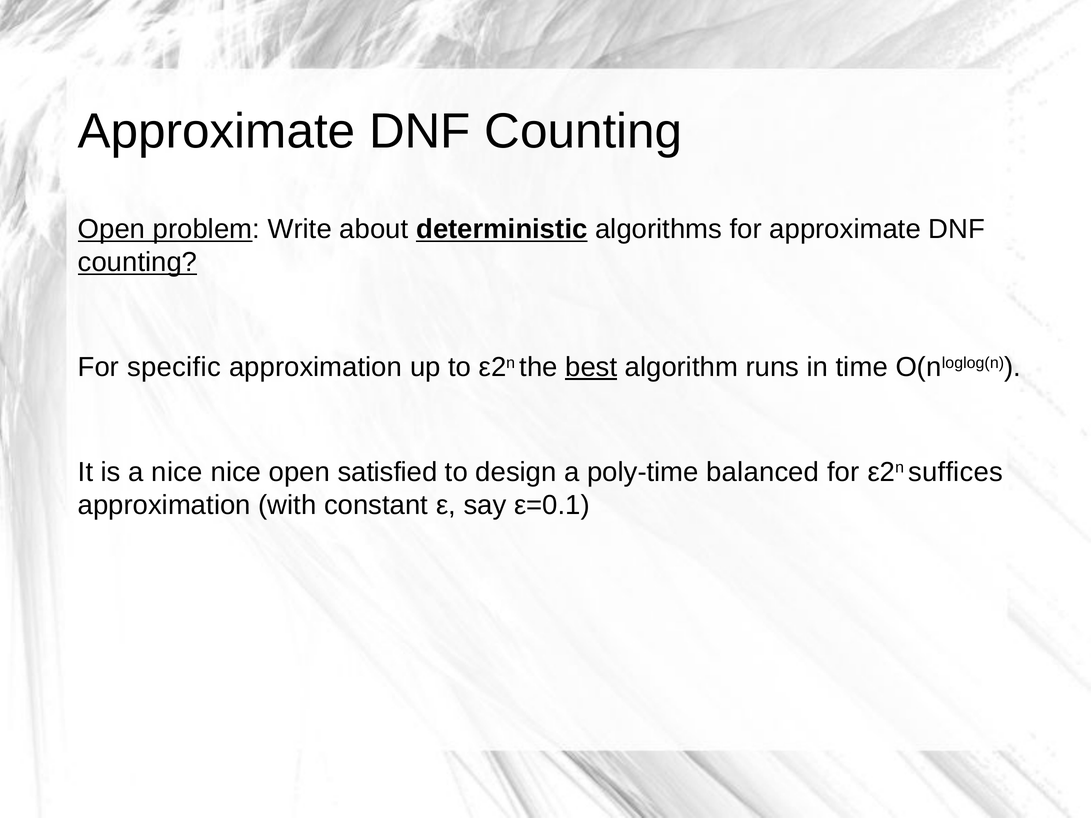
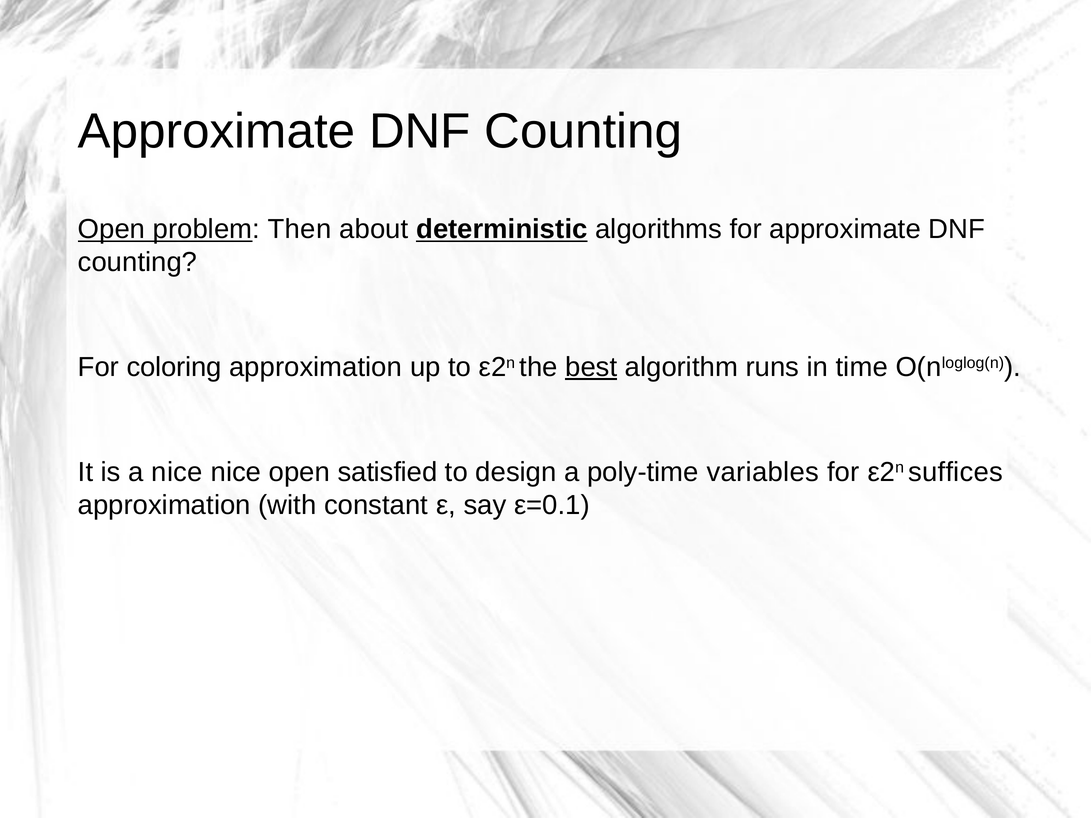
Write: Write -> Then
counting at (138, 262) underline: present -> none
specific: specific -> coloring
balanced: balanced -> variables
